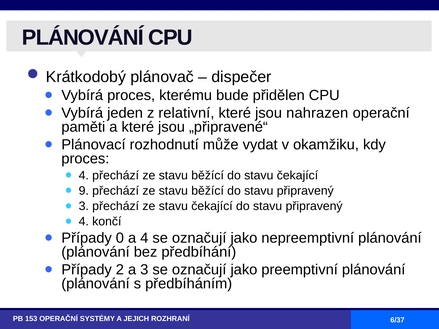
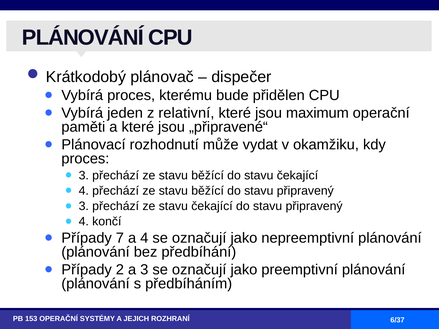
nahrazen: nahrazen -> maximum
4 at (84, 175): 4 -> 3
9 at (84, 191): 9 -> 4
0: 0 -> 7
